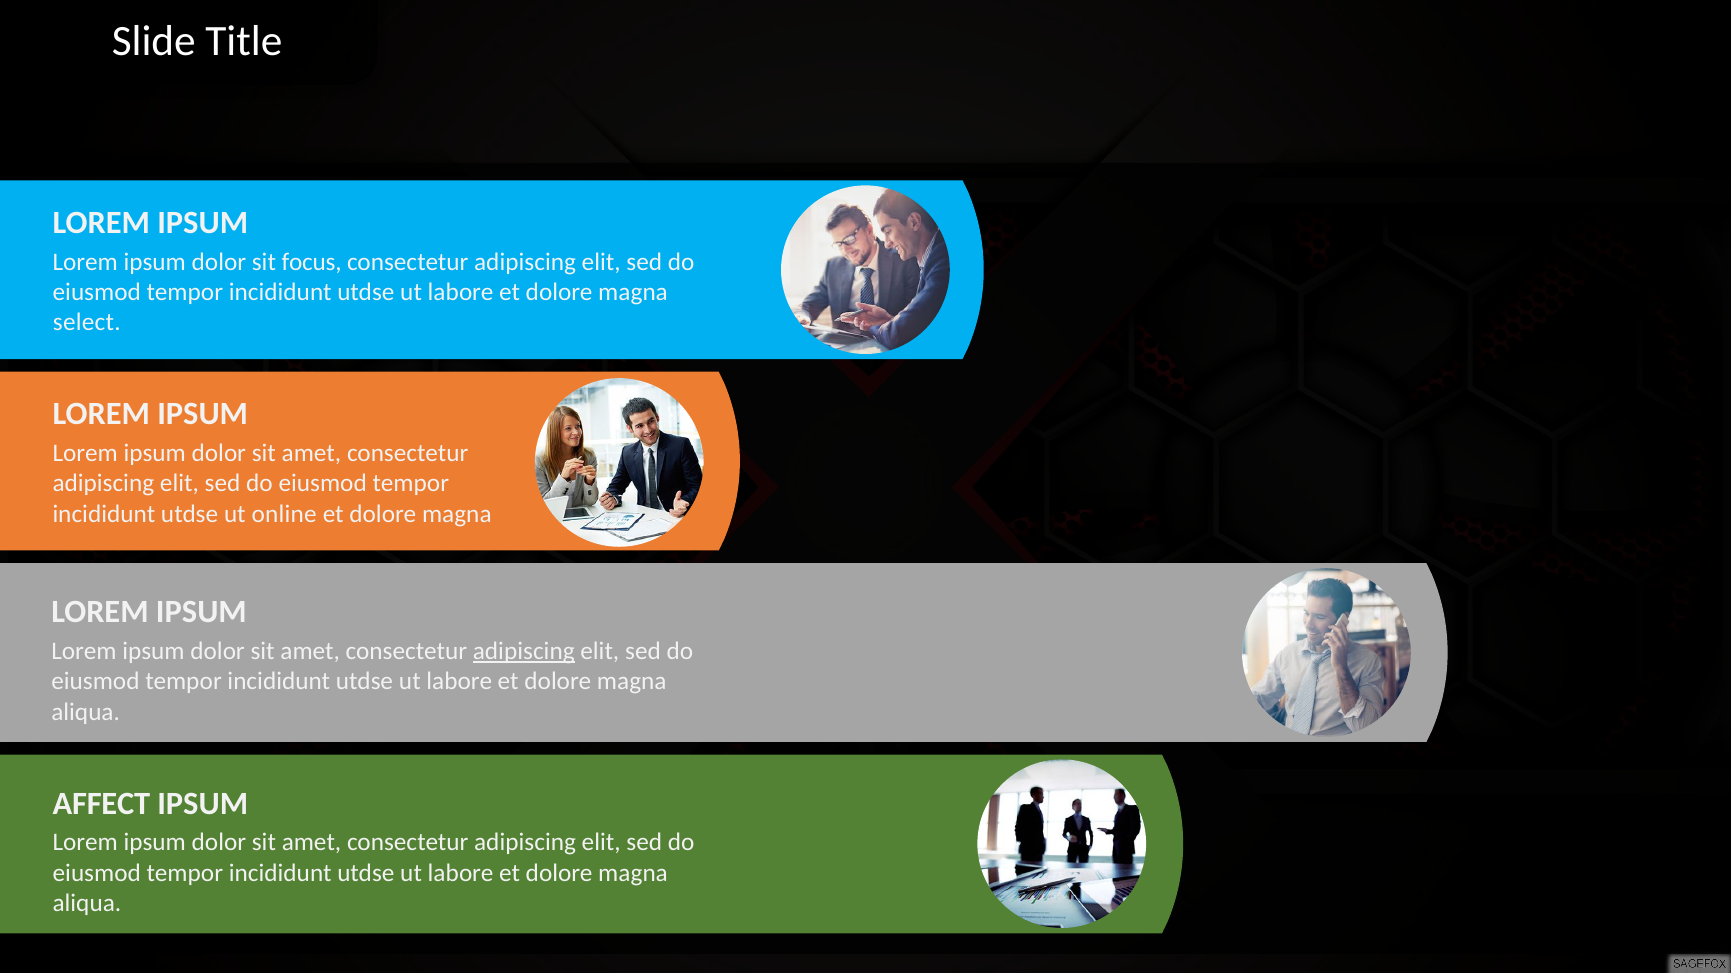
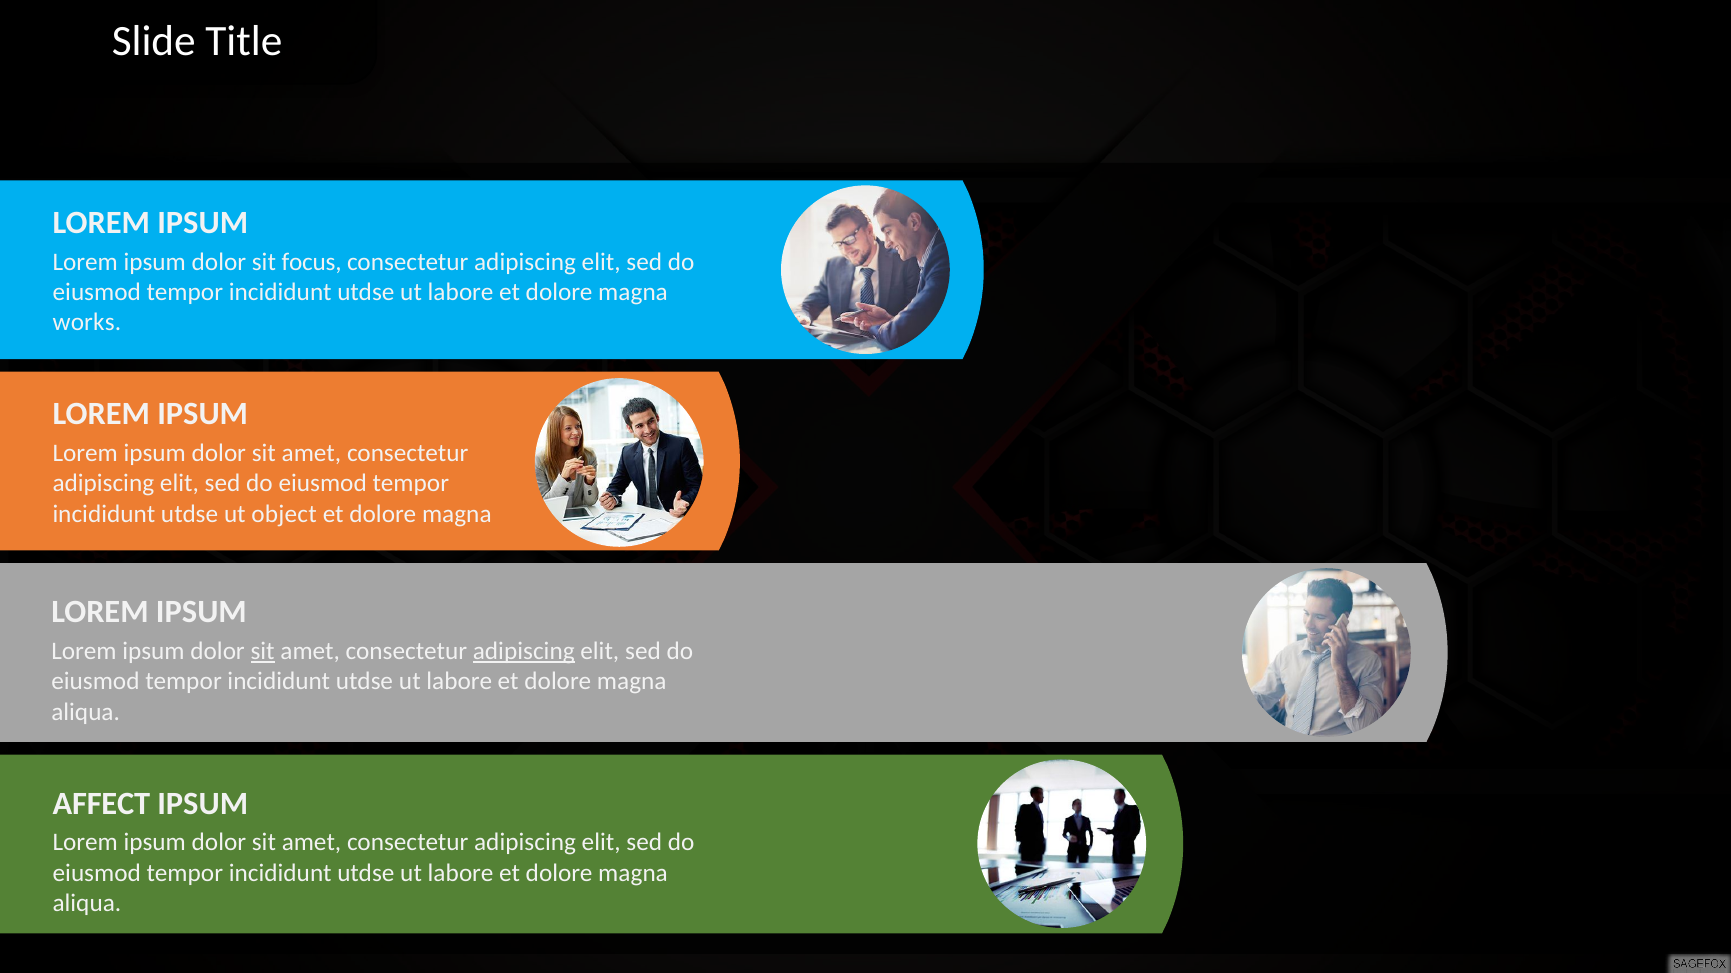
select: select -> works
online: online -> object
sit at (263, 652) underline: none -> present
